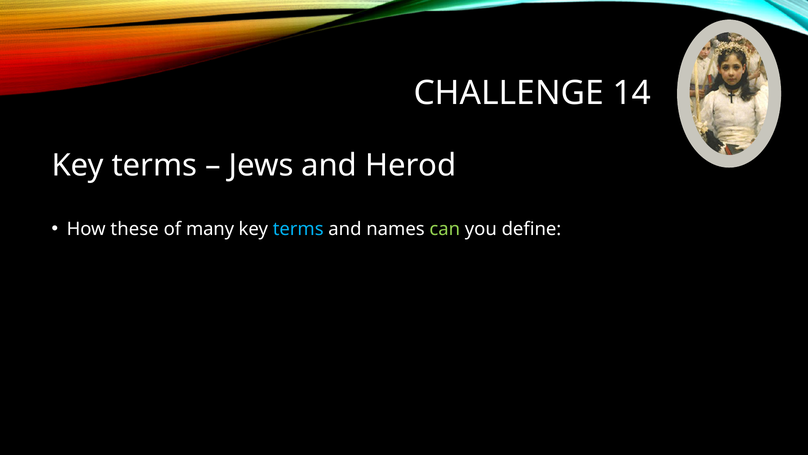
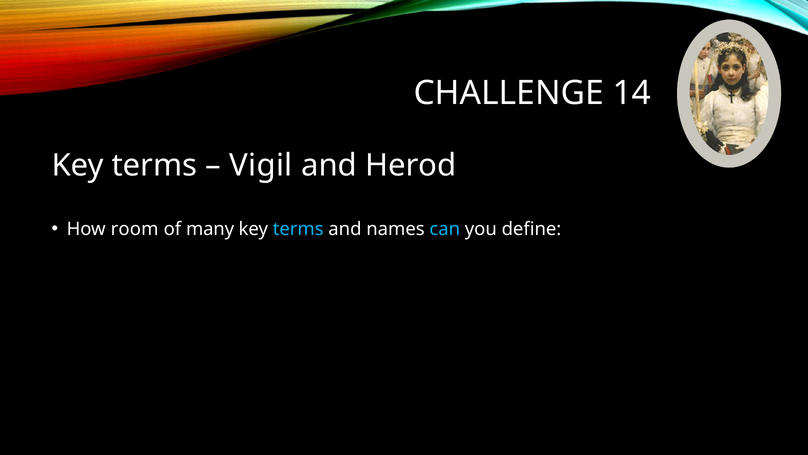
Jews: Jews -> Vigil
these: these -> room
can colour: light green -> light blue
